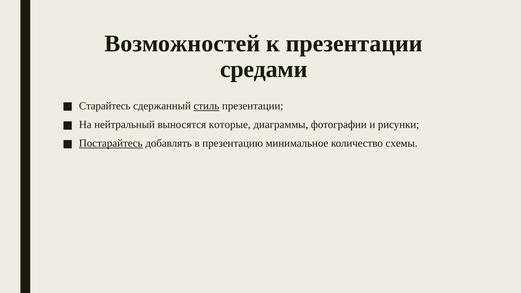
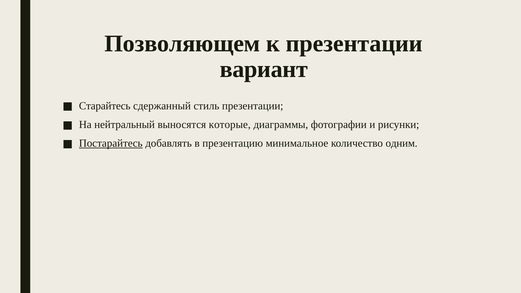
Возможностей: Возможностей -> Позволяющем
средами: средами -> вариант
стиль underline: present -> none
схемы: схемы -> одним
